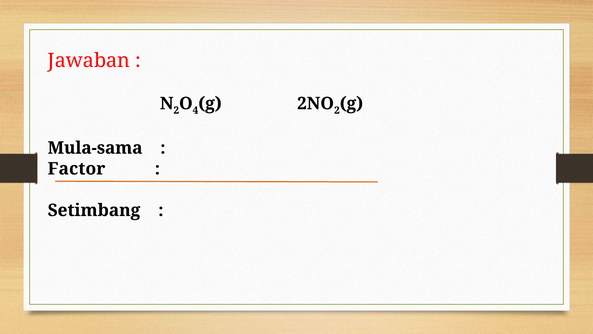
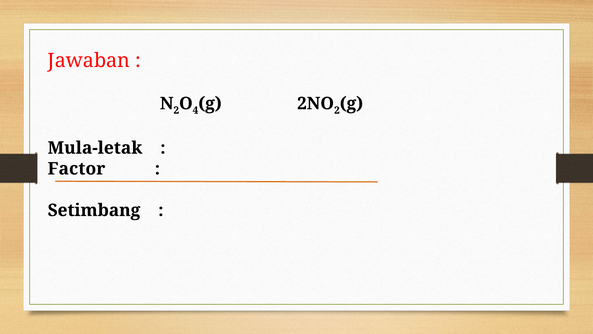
Mula-sama: Mula-sama -> Mula-letak
